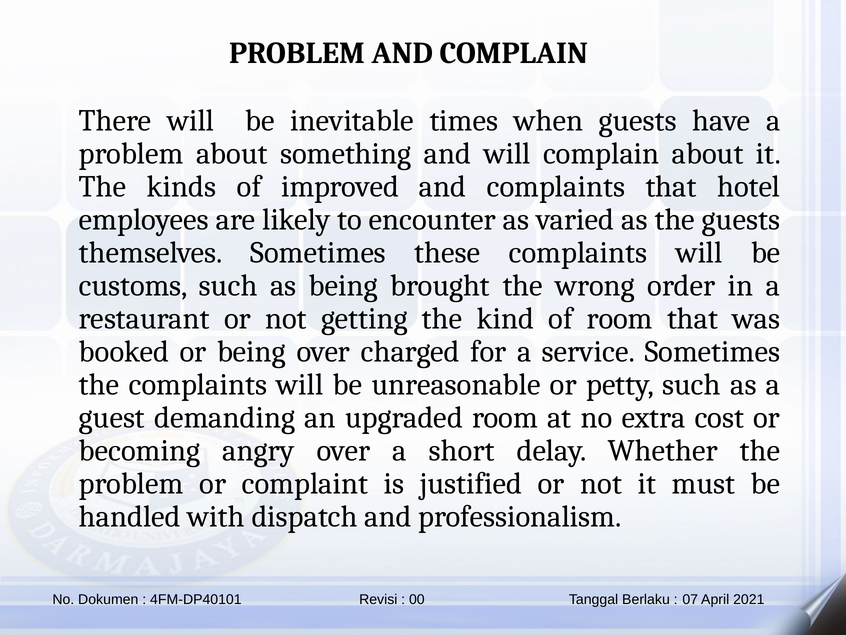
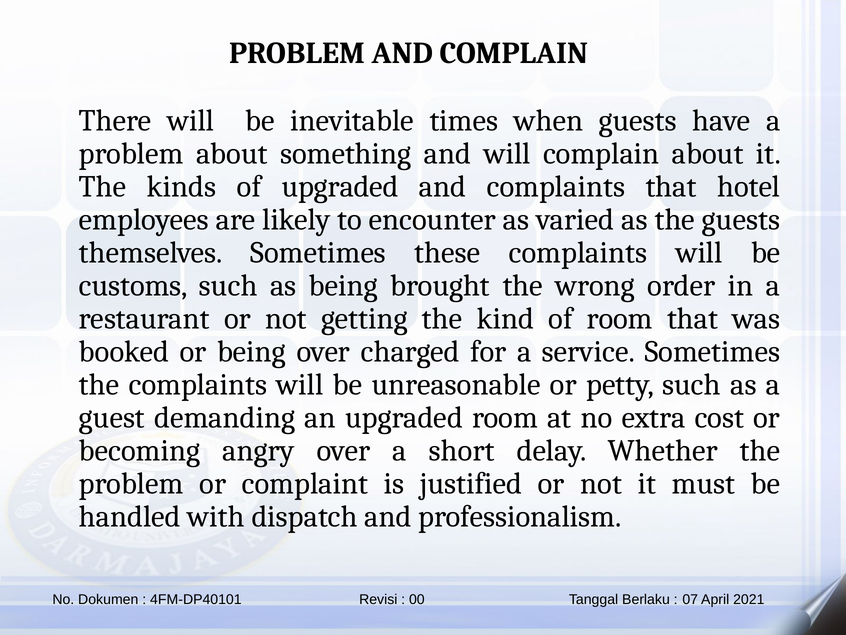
of improved: improved -> upgraded
